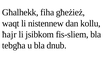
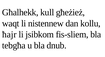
fiha: fiha -> kull
